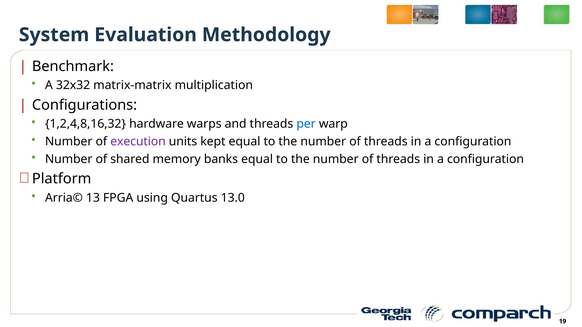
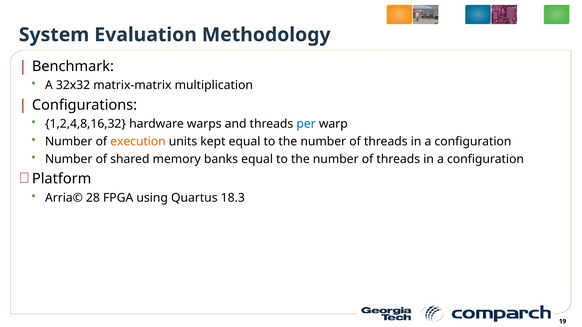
execution colour: purple -> orange
13: 13 -> 28
13.0: 13.0 -> 18.3
